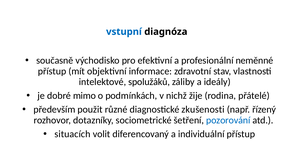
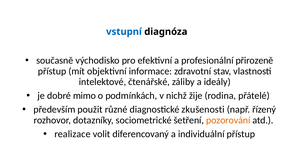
neměnné: neměnné -> přirozeně
spolužáků: spolužáků -> čtenářské
pozorování colour: blue -> orange
situacích: situacích -> realizace
